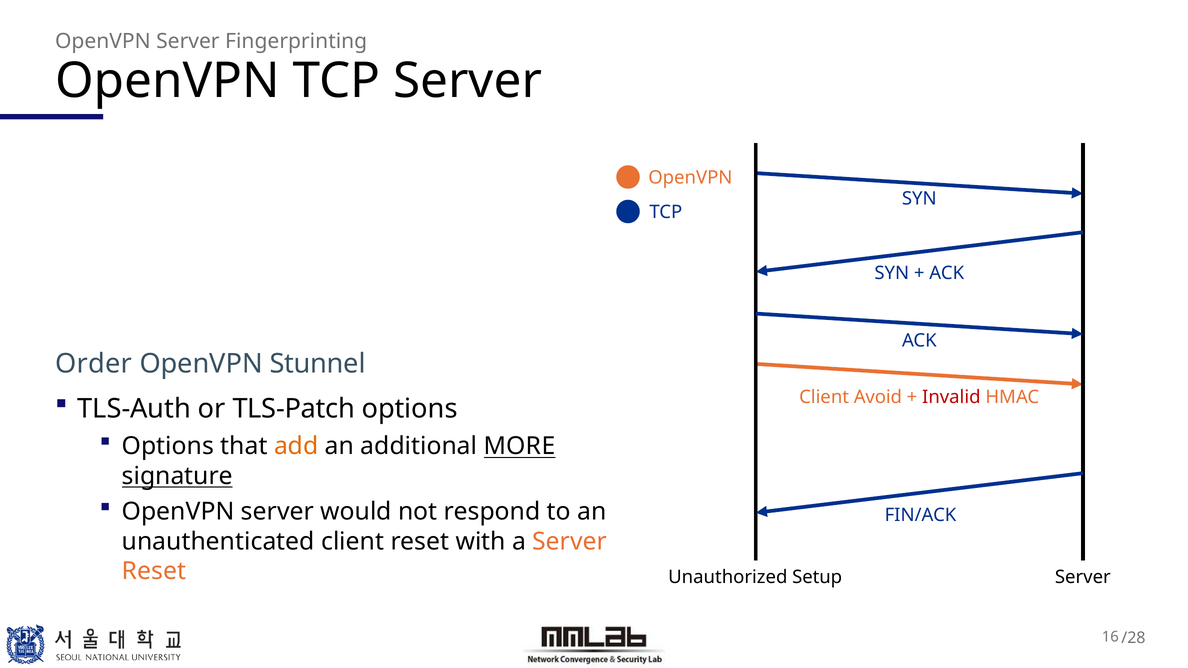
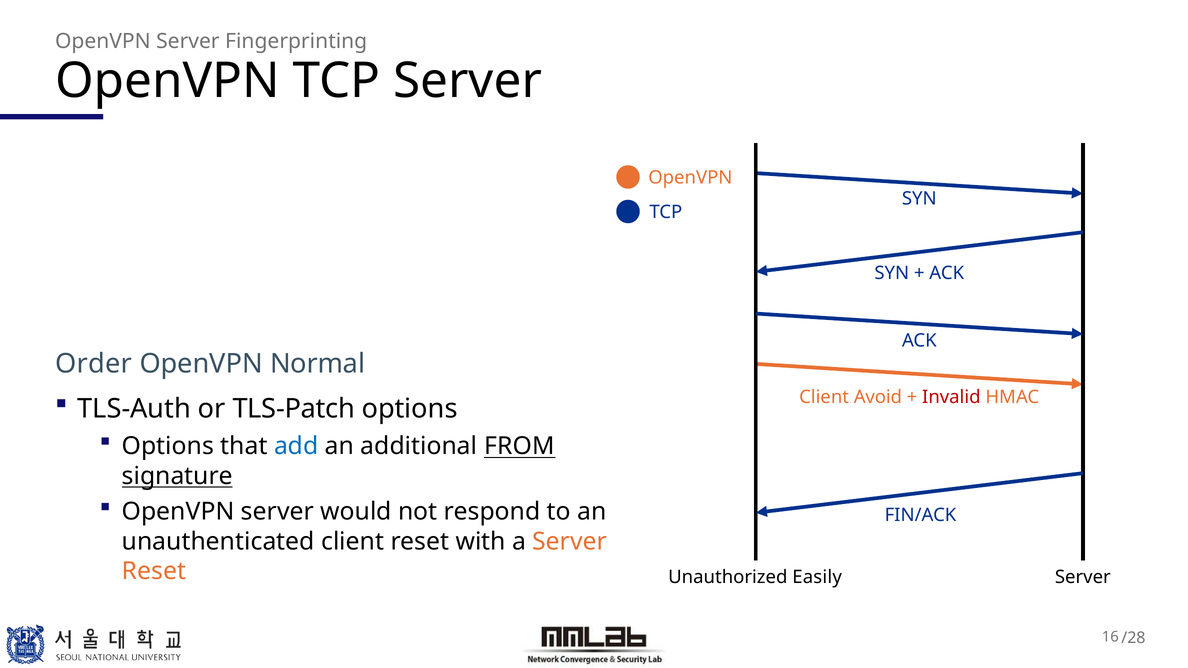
Stunnel: Stunnel -> Normal
add colour: orange -> blue
MORE: MORE -> FROM
Setup: Setup -> Easily
